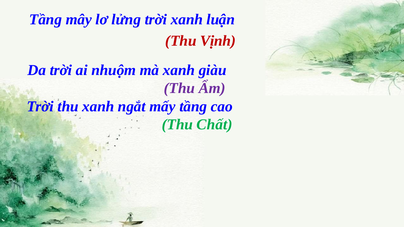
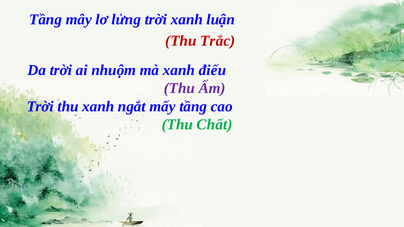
Vịnh: Vịnh -> Trắc
giàu: giàu -> điếu
